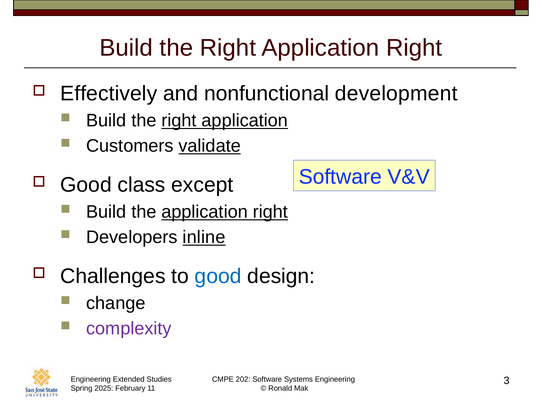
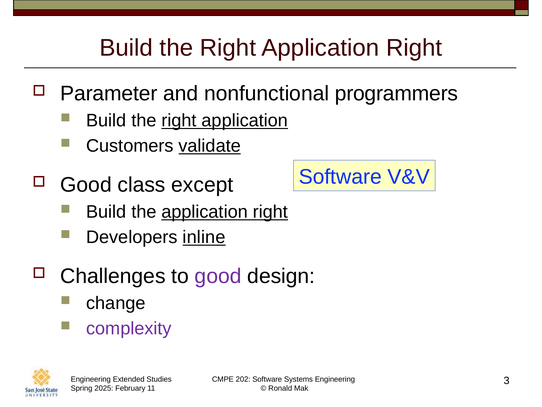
Effectively: Effectively -> Parameter
development: development -> programmers
good at (218, 276) colour: blue -> purple
